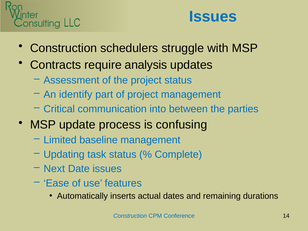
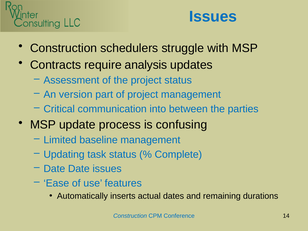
identify: identify -> version
Next at (54, 169): Next -> Date
